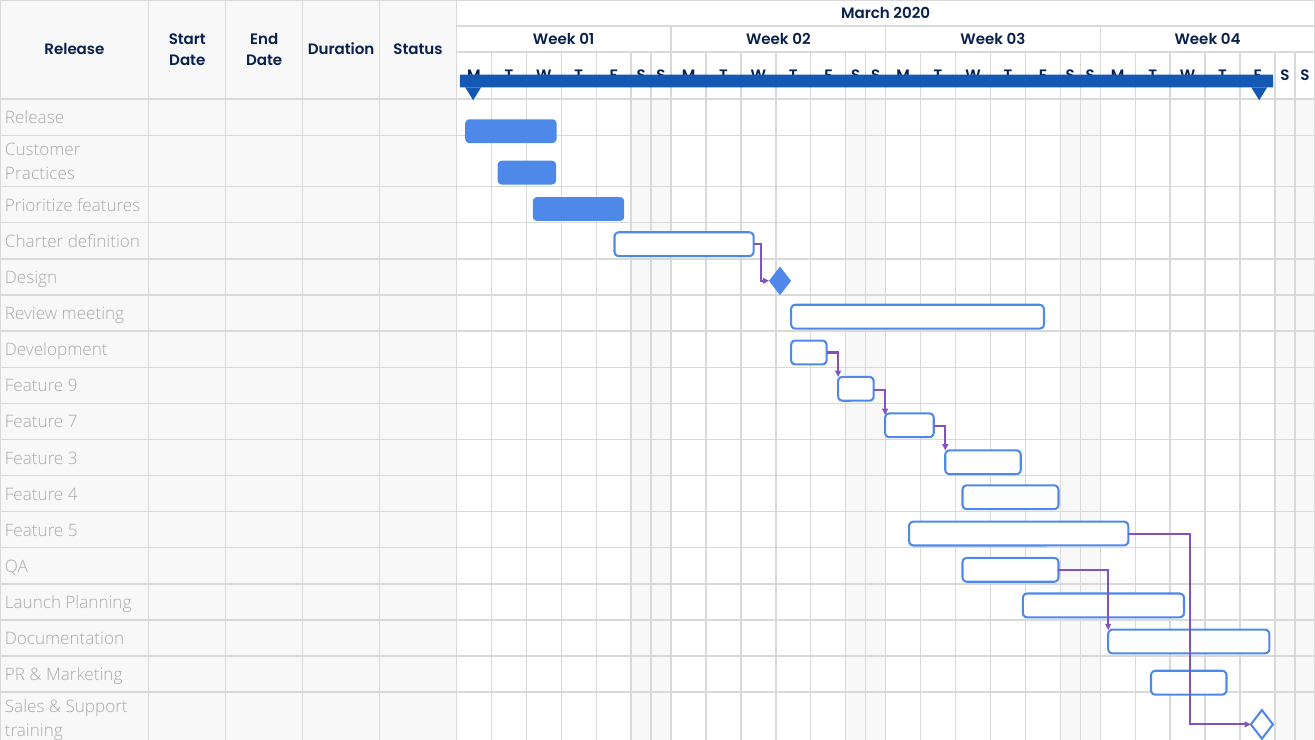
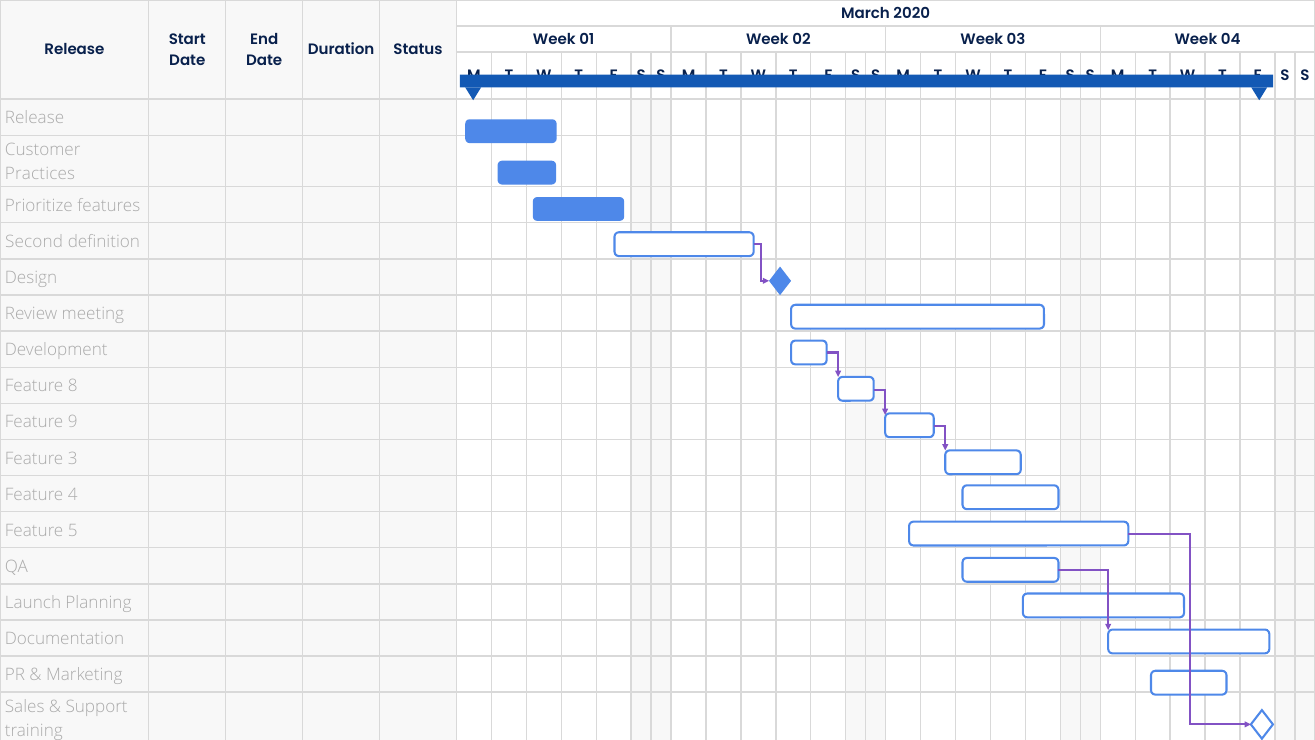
Charter: Charter -> Second
9: 9 -> 8
7: 7 -> 9
